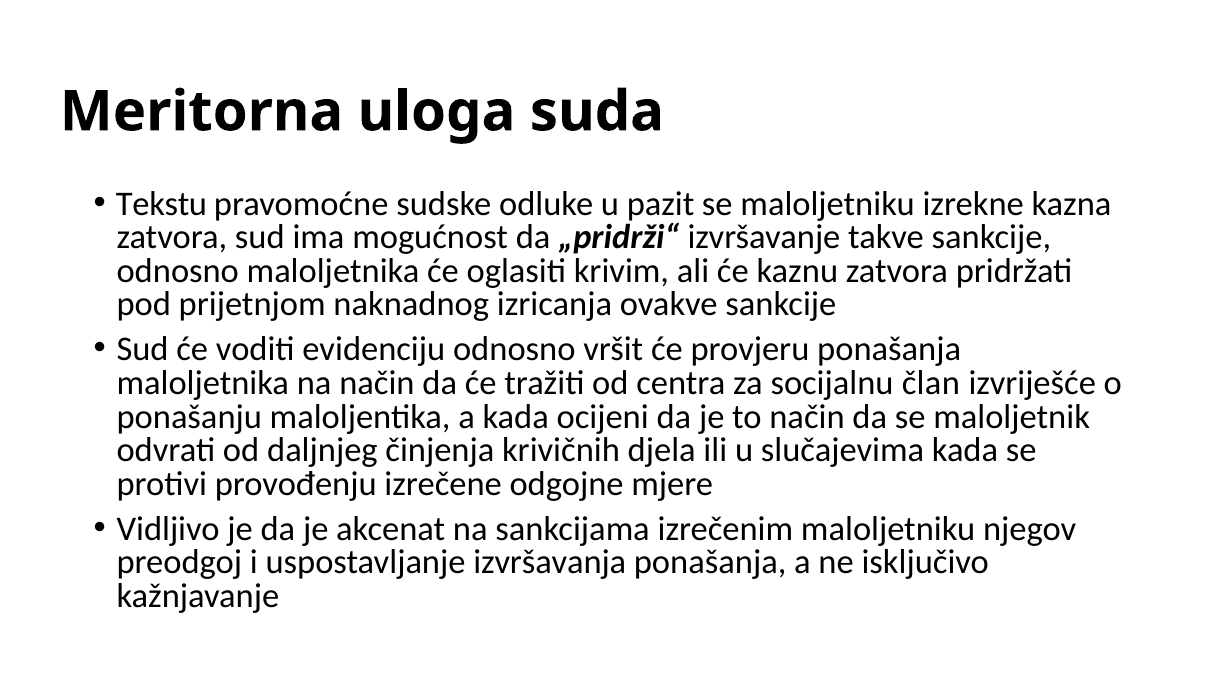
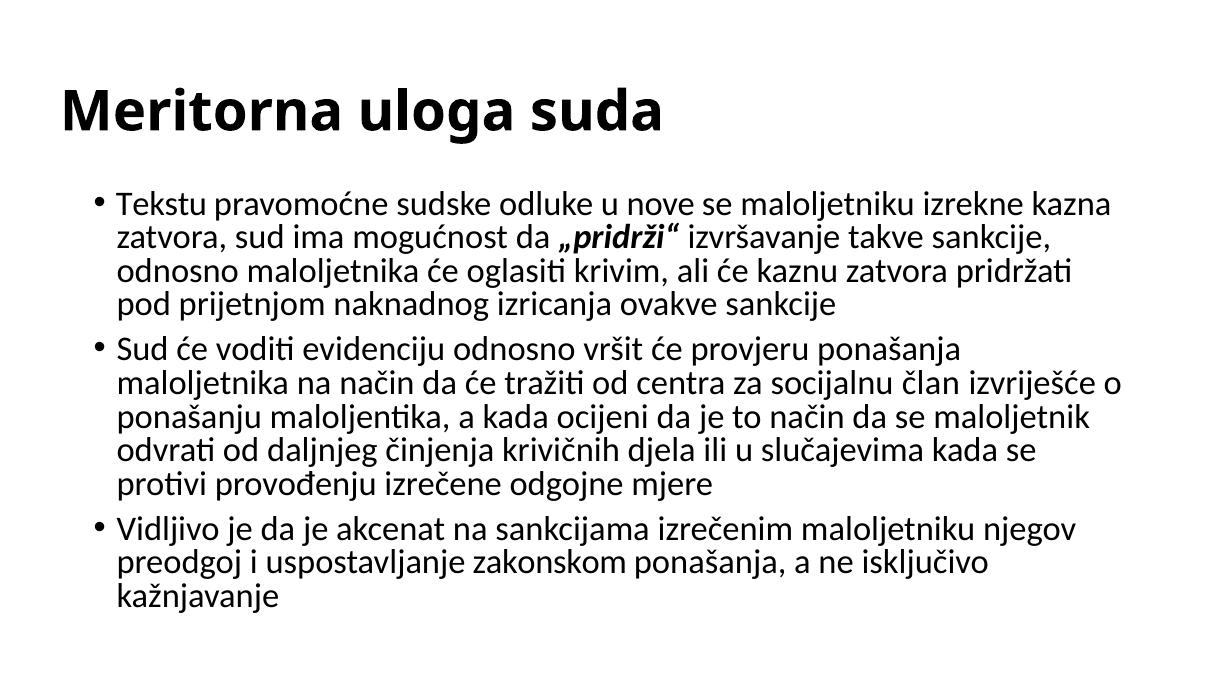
pazit: pazit -> nove
izvršavanja: izvršavanja -> zakonskom
